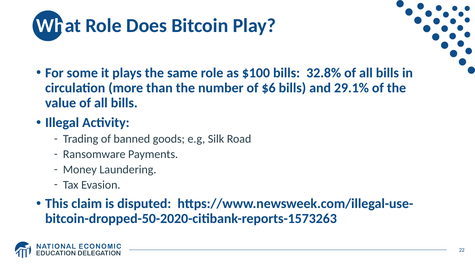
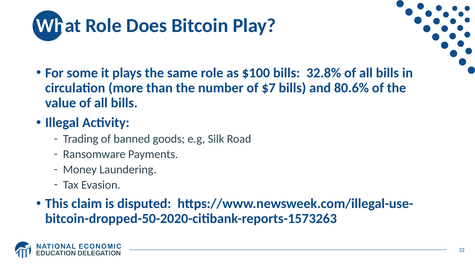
$6: $6 -> $7
29.1%: 29.1% -> 80.6%
